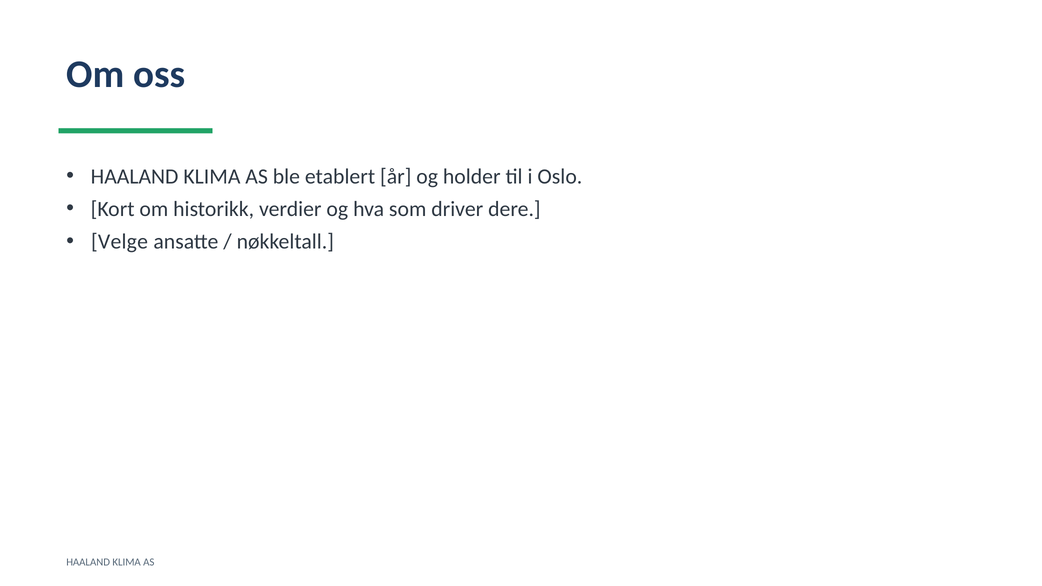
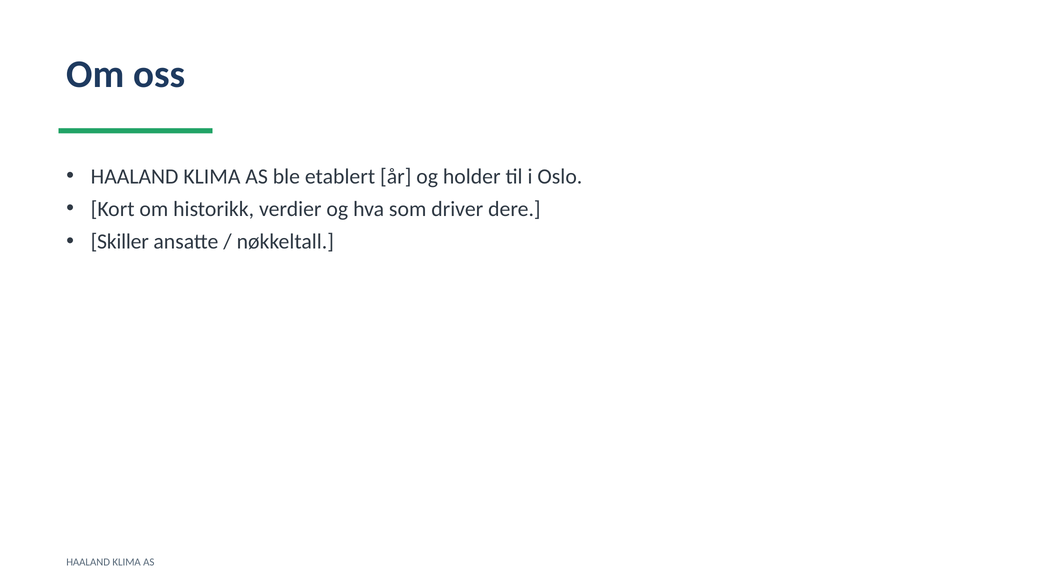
Velge: Velge -> Skiller
